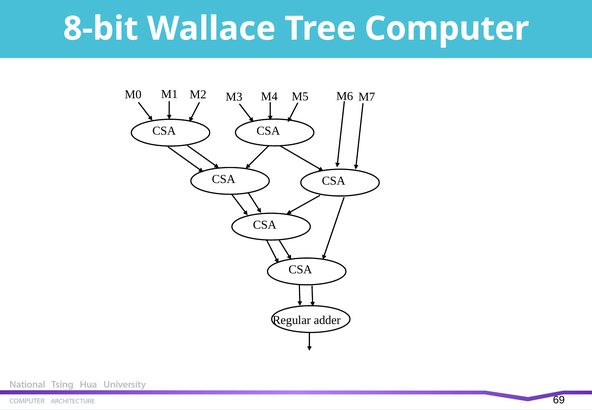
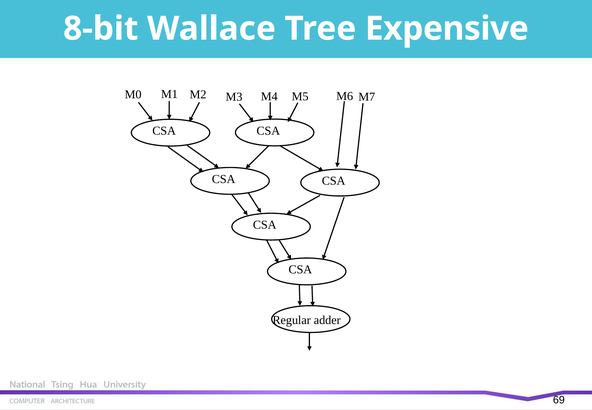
Computer: Computer -> Expensive
